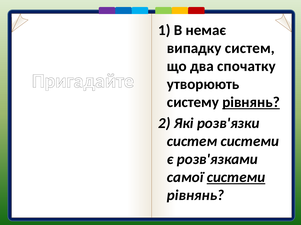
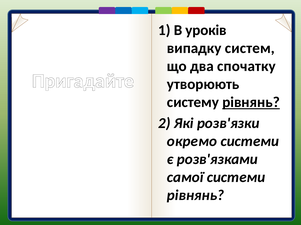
немає: немає -> уроків
систем at (192, 142): систем -> окремо
системи at (236, 178) underline: present -> none
